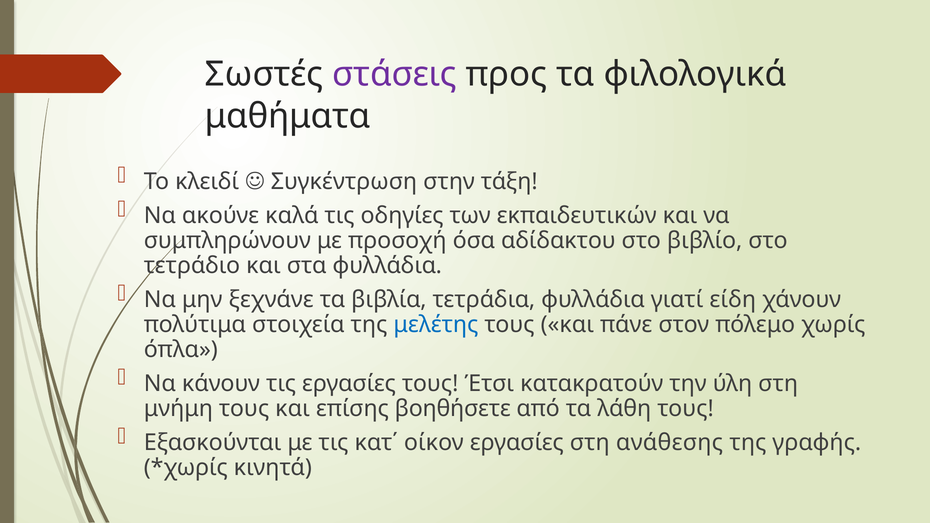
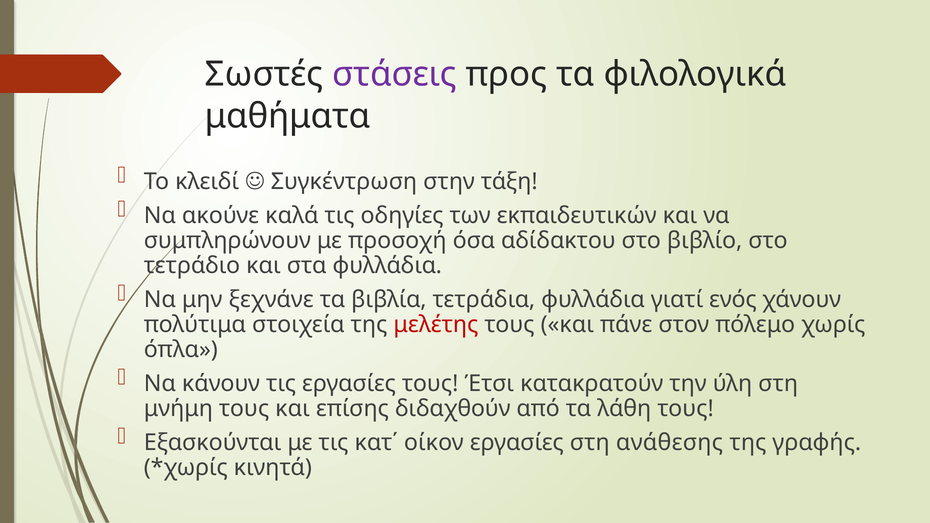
είδη: είδη -> ενός
μελέτης colour: blue -> red
βοηθήσετε: βοηθήσετε -> διδαχθούν
